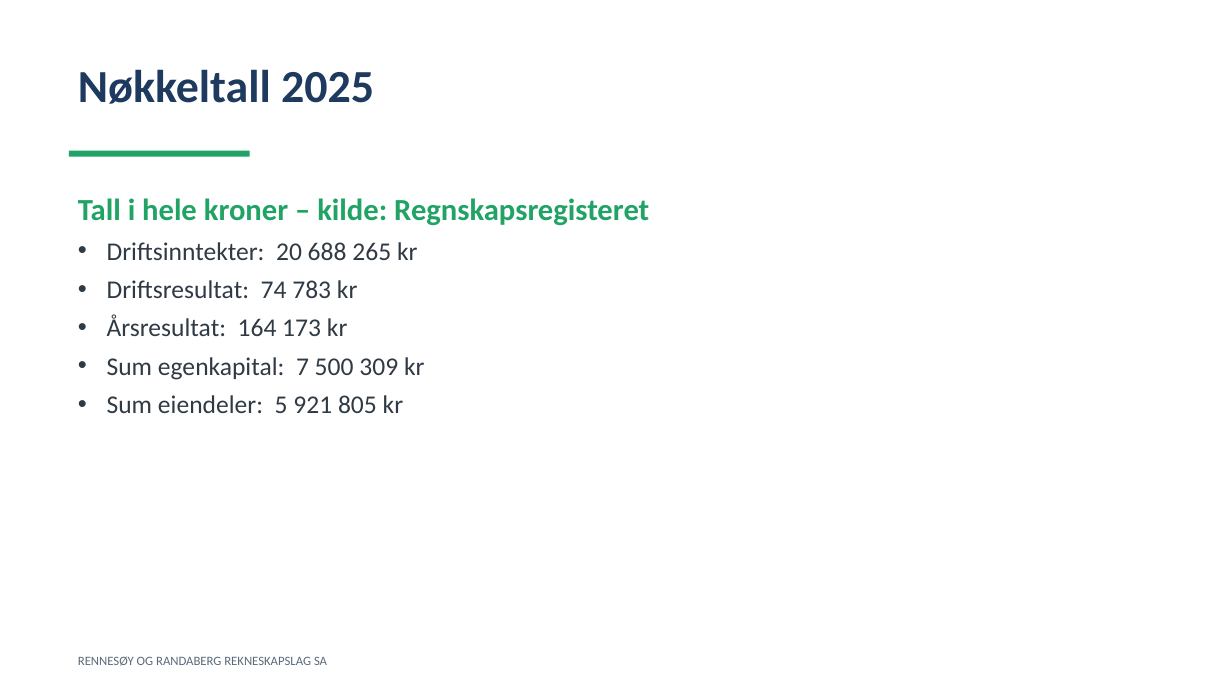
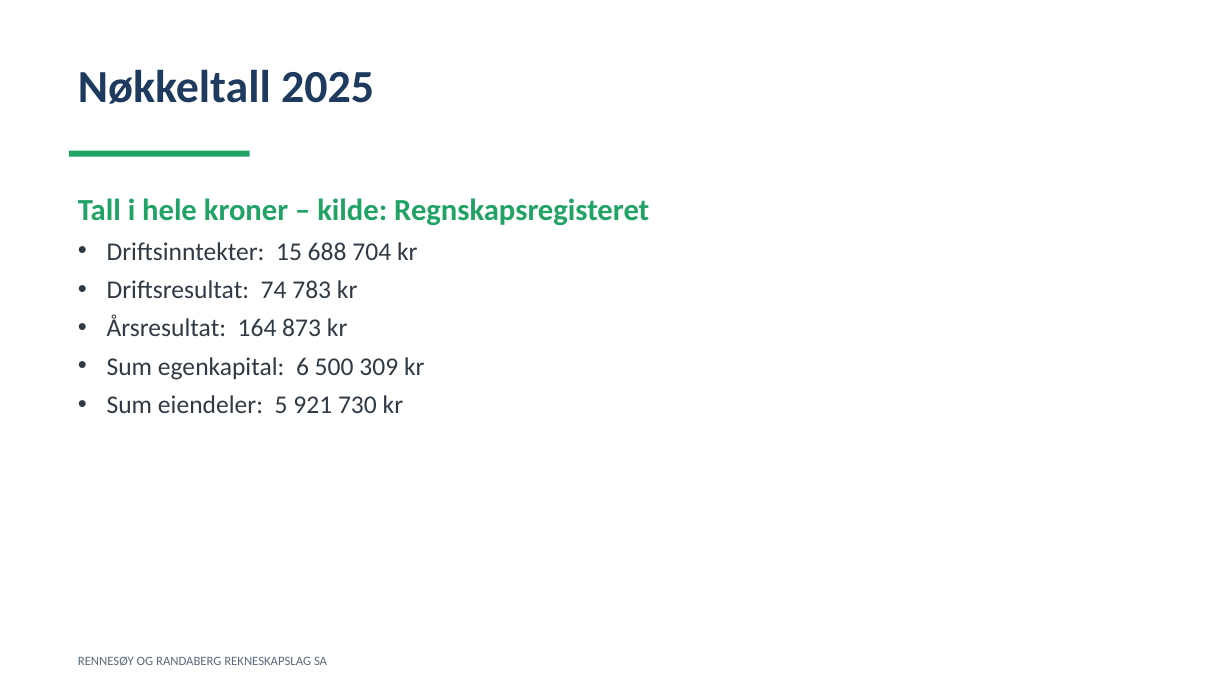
20: 20 -> 15
265: 265 -> 704
173: 173 -> 873
7: 7 -> 6
805: 805 -> 730
